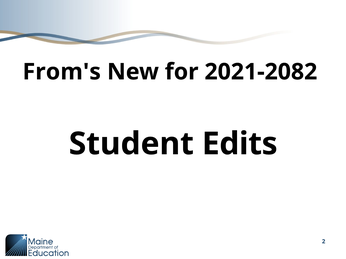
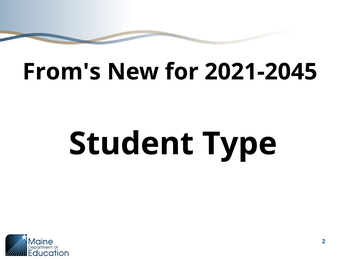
2021-2082: 2021-2082 -> 2021-2045
Edits: Edits -> Type
